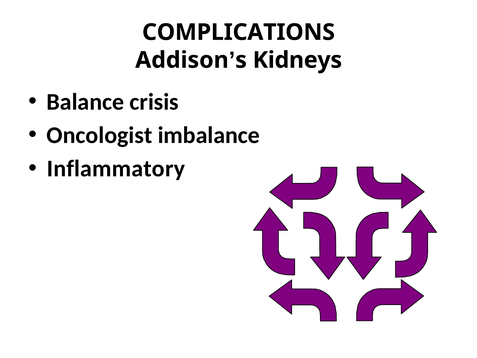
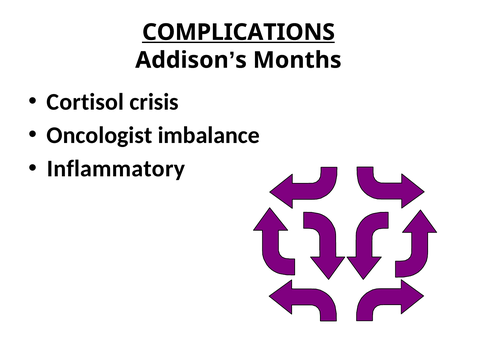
COMPLICATIONS underline: none -> present
Kidneys: Kidneys -> Months
Balance: Balance -> Cortisol
